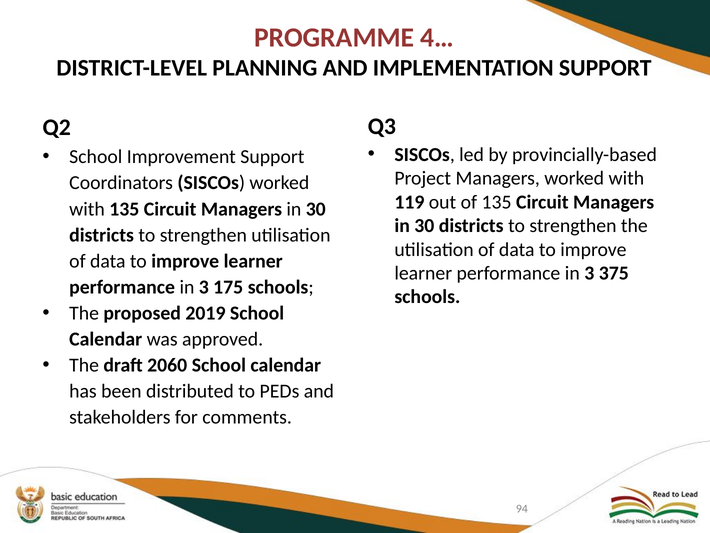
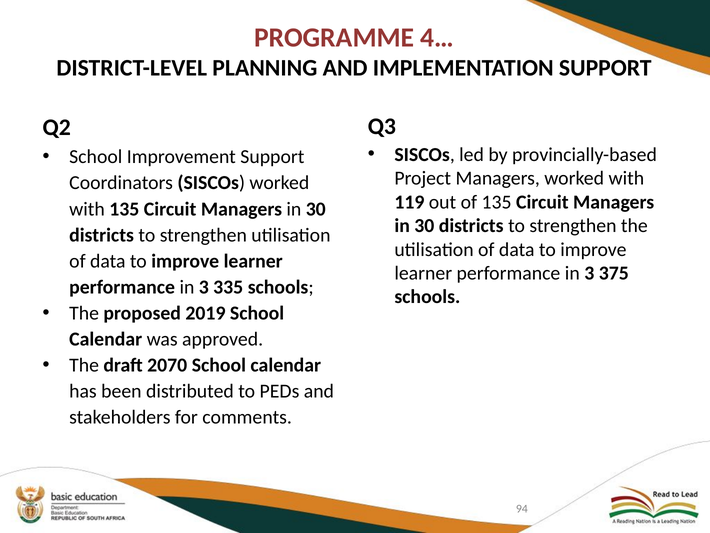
175: 175 -> 335
2060: 2060 -> 2070
